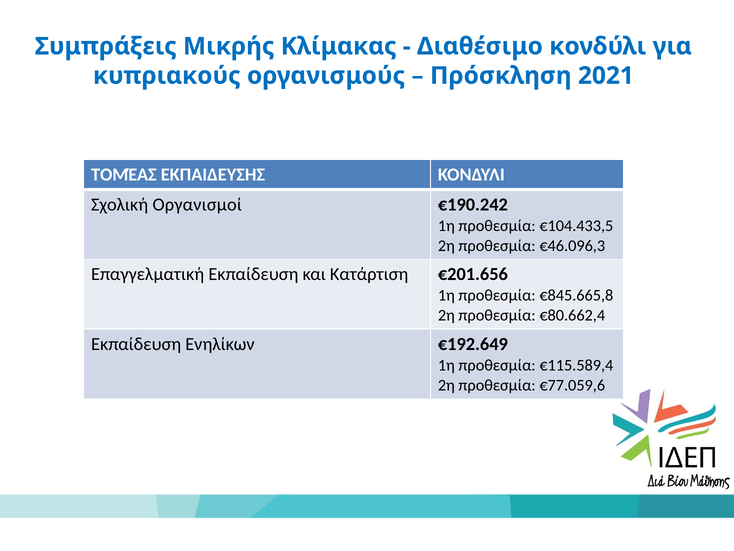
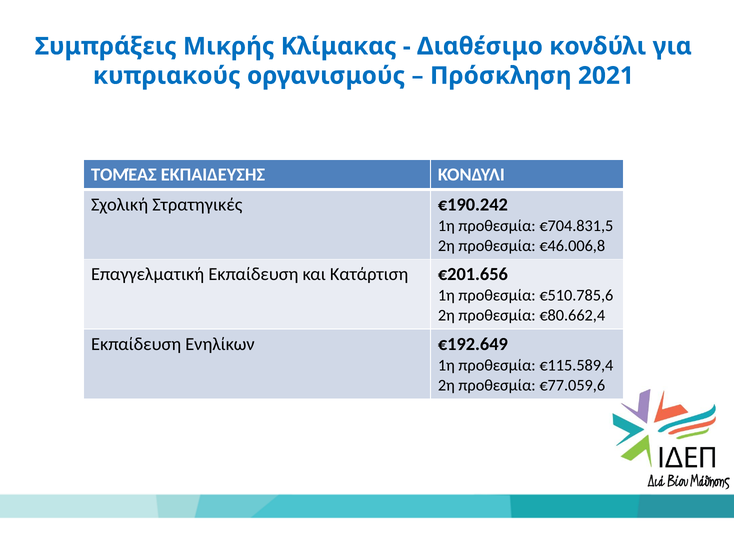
Οργανισμοί: Οργανισμοί -> Στρατηγικές
€104.433,5: €104.433,5 -> €704.831,5
€46.096,3: €46.096,3 -> €46.006,8
€845.665,8: €845.665,8 -> €510.785,6
